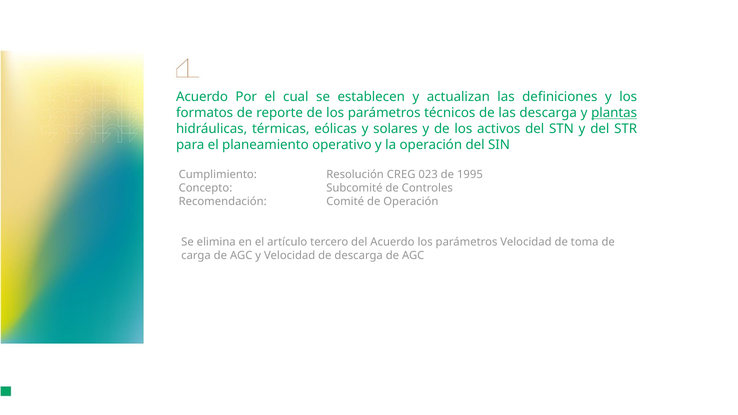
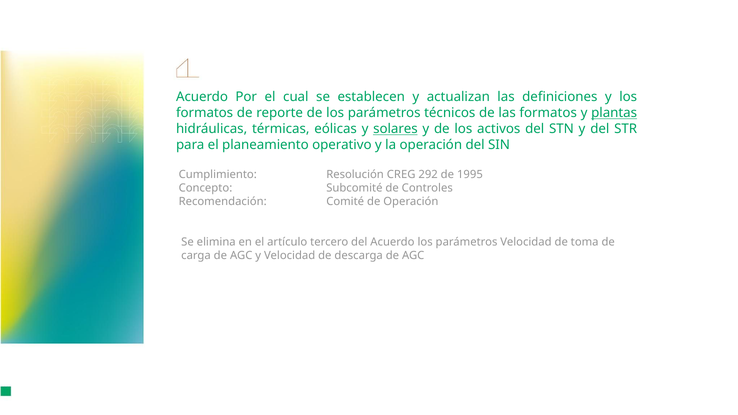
las descarga: descarga -> formatos
solares underline: none -> present
023: 023 -> 292
